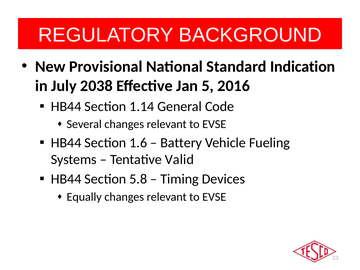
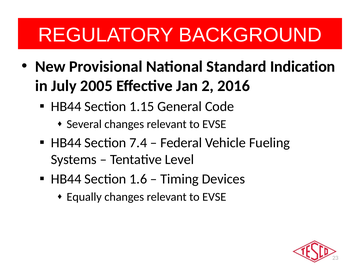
2038: 2038 -> 2005
5: 5 -> 2
1.14: 1.14 -> 1.15
1.6: 1.6 -> 7.4
Battery: Battery -> Federal
Valid: Valid -> Level
5.8: 5.8 -> 1.6
